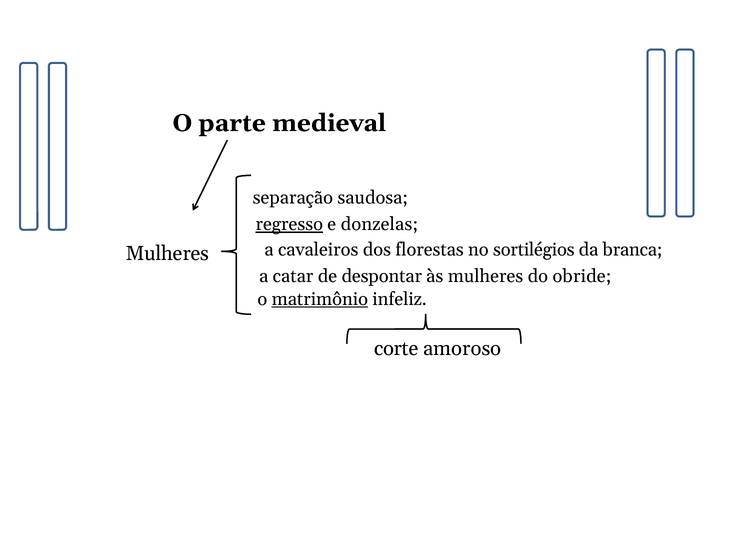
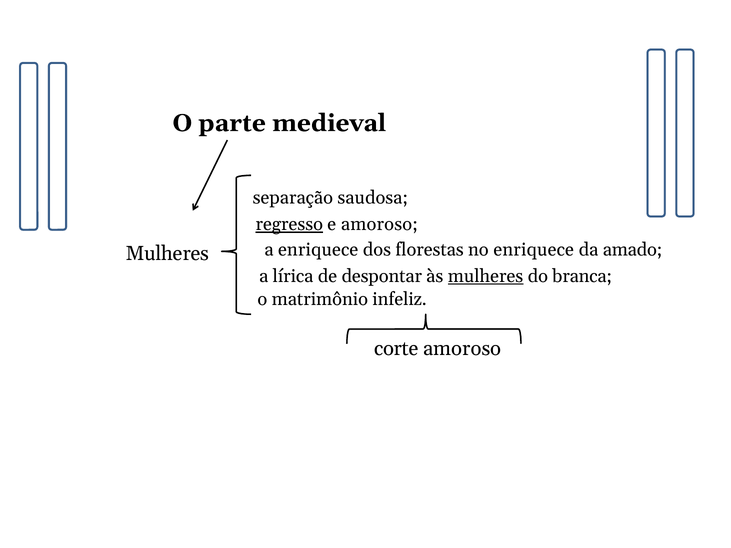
e donzelas: donzelas -> amoroso
a cavaleiros: cavaleiros -> enriquece
no sortilégios: sortilégios -> enriquece
branca: branca -> amado
catar: catar -> lírica
mulheres at (486, 276) underline: none -> present
obride: obride -> branca
matrimônio underline: present -> none
